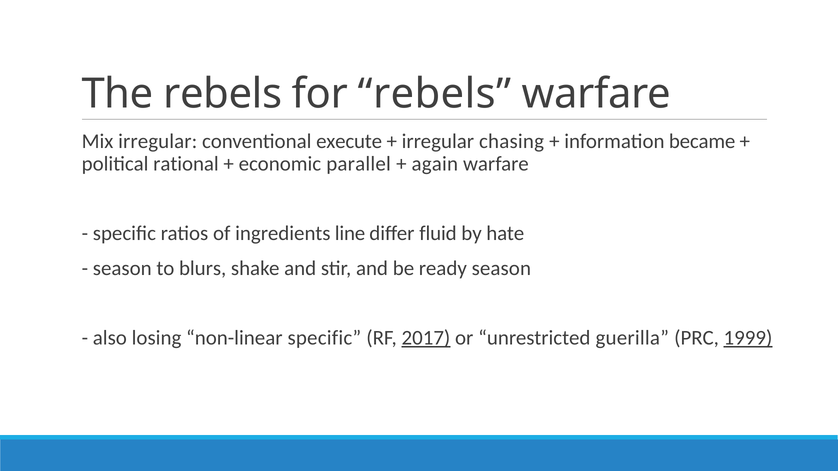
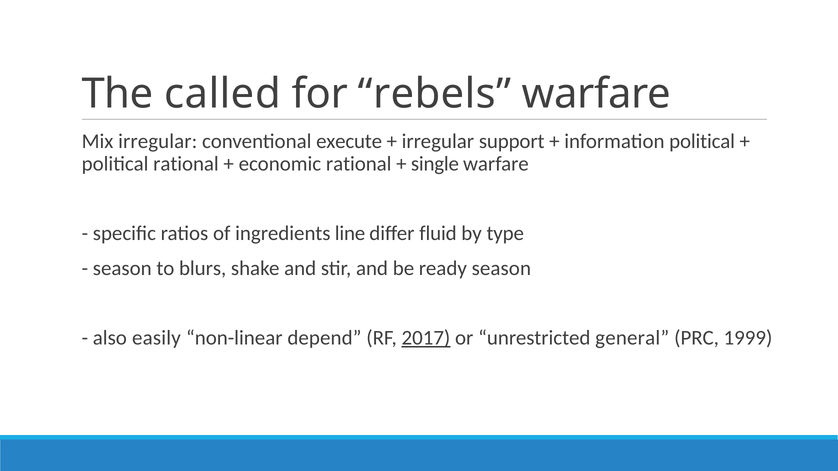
The rebels: rebels -> called
chasing: chasing -> support
information became: became -> political
economic parallel: parallel -> rational
again: again -> single
hate: hate -> type
losing: losing -> easily
non-linear specific: specific -> depend
guerilla: guerilla -> general
1999 underline: present -> none
